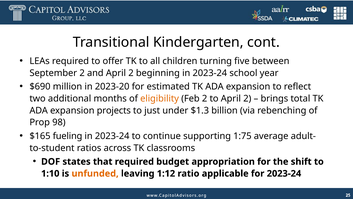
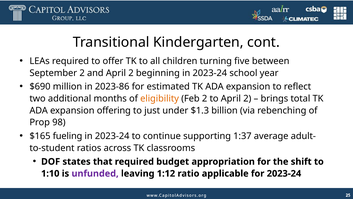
2023-20: 2023-20 -> 2023-86
projects: projects -> offering
1:75: 1:75 -> 1:37
unfunded colour: orange -> purple
